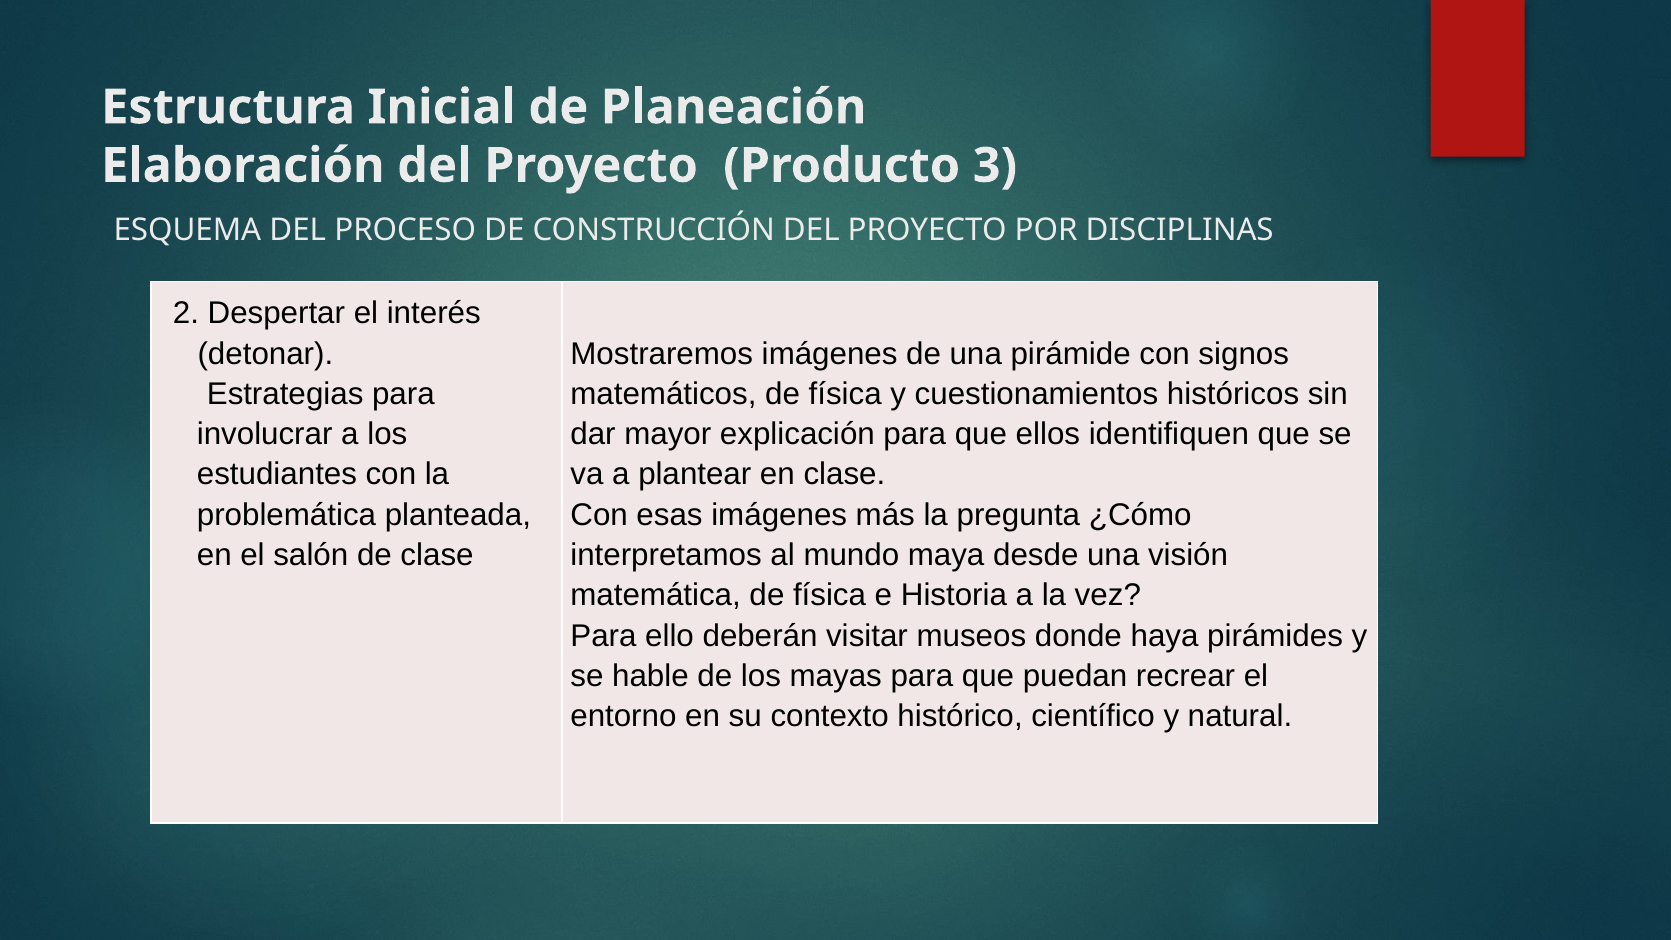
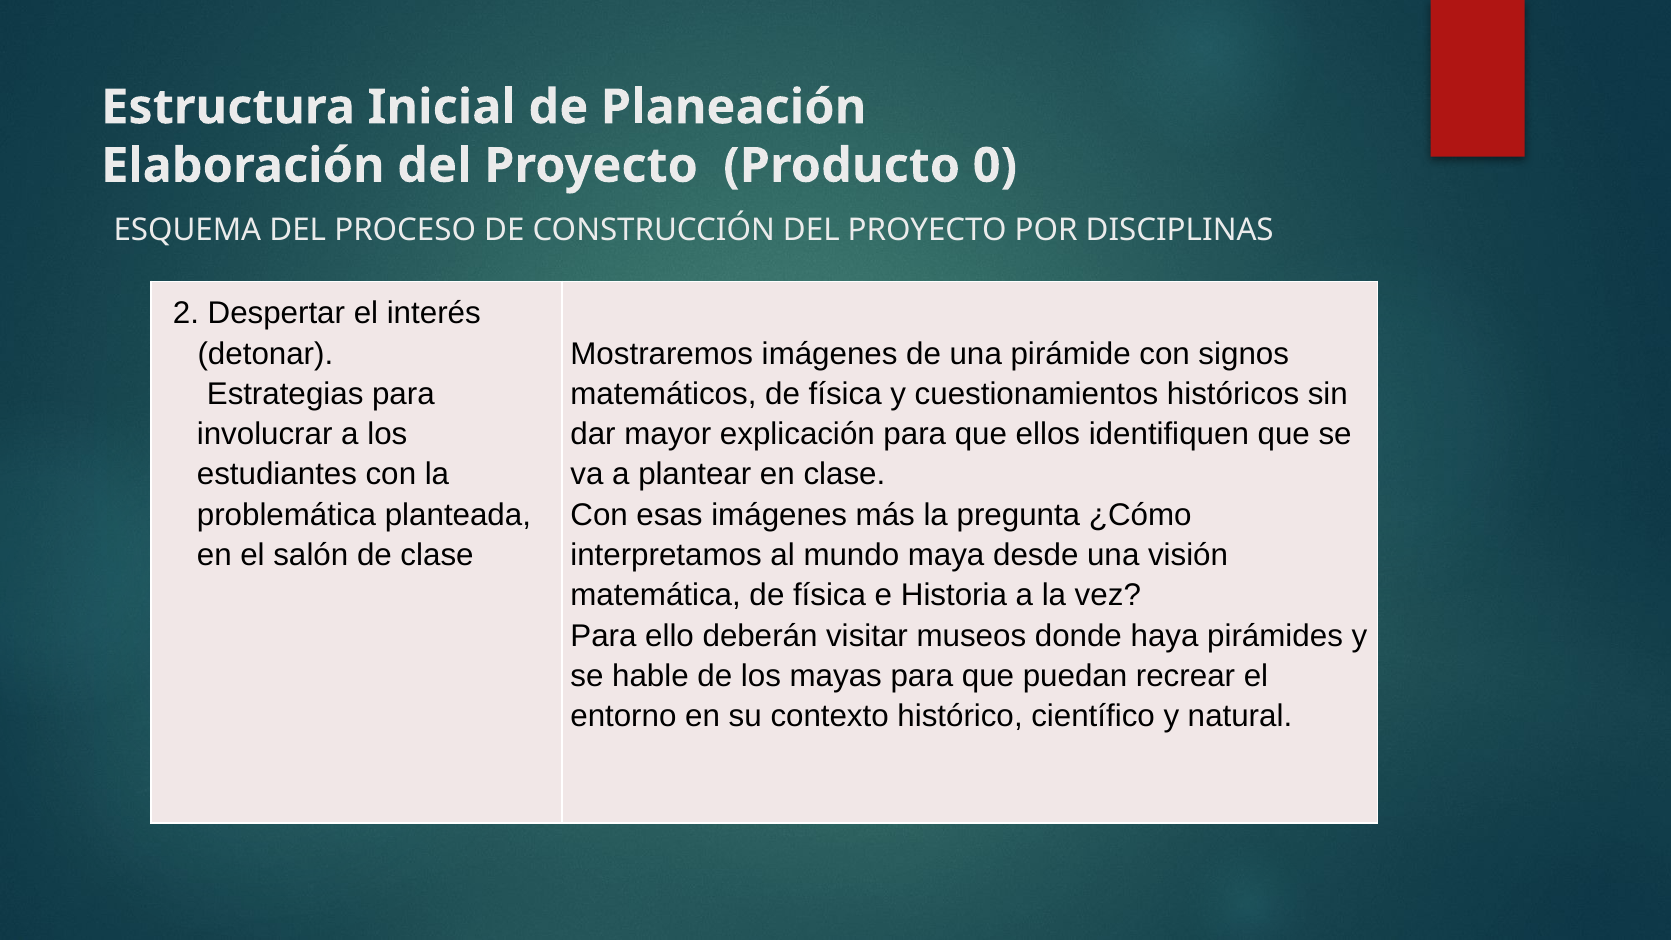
3: 3 -> 0
